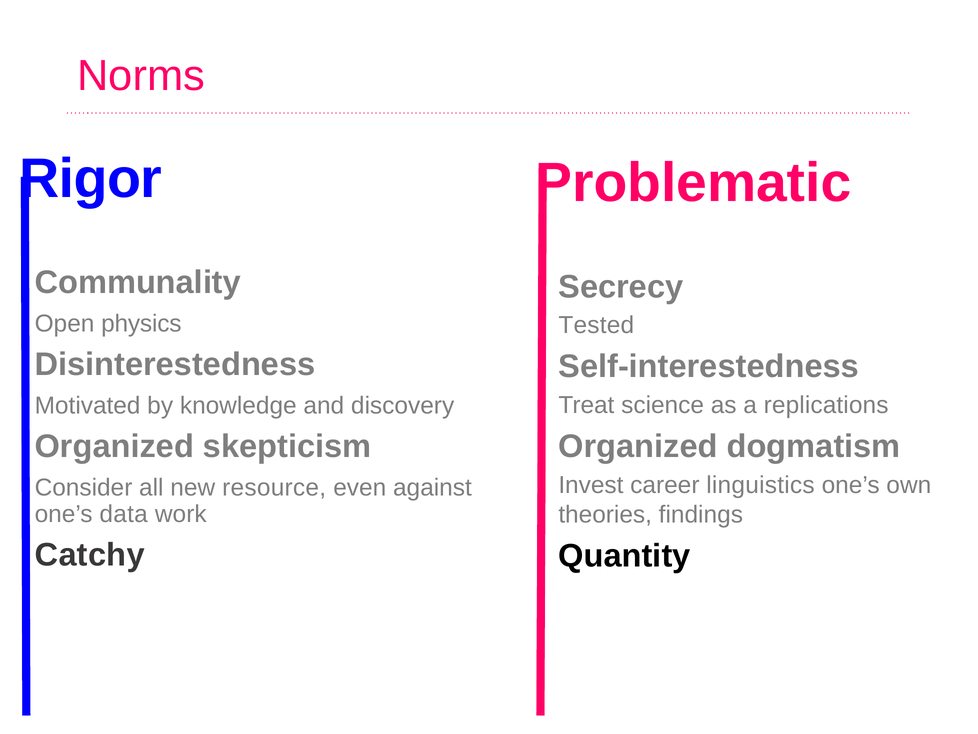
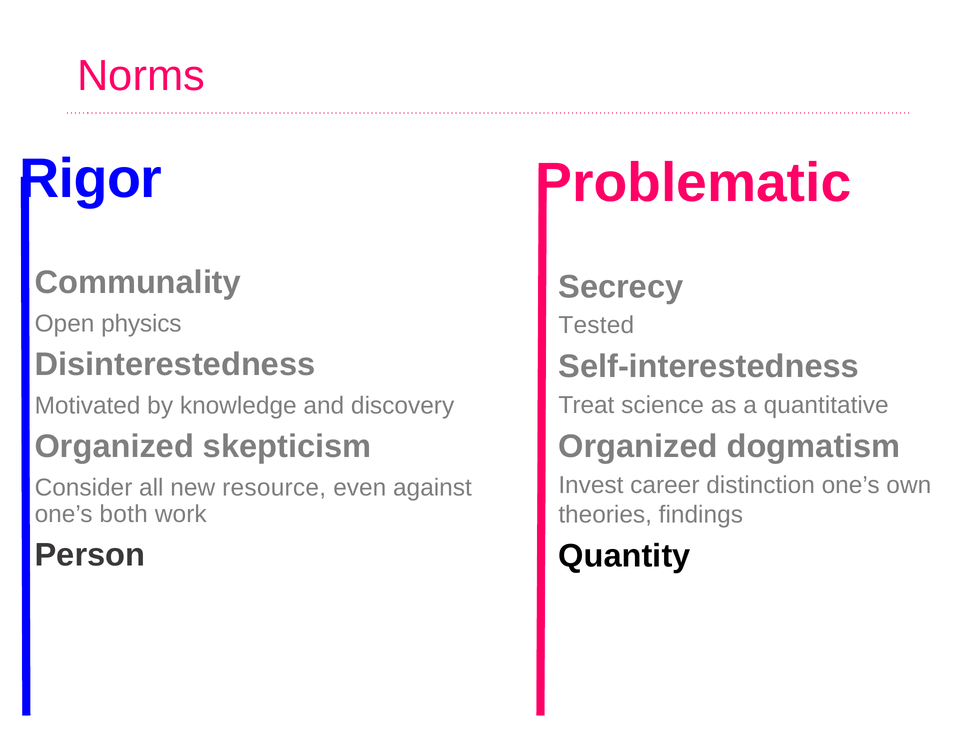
replications: replications -> quantitative
linguistics: linguistics -> distinction
data: data -> both
Catchy: Catchy -> Person
